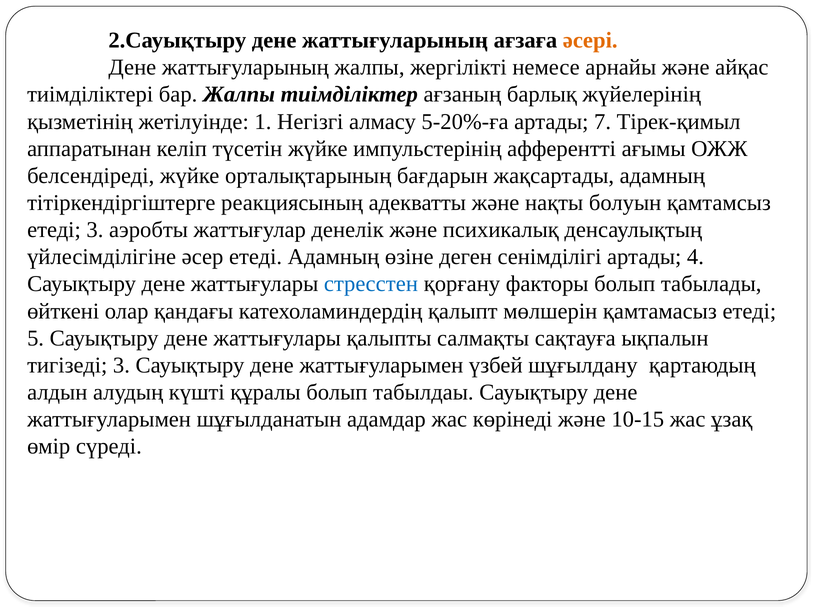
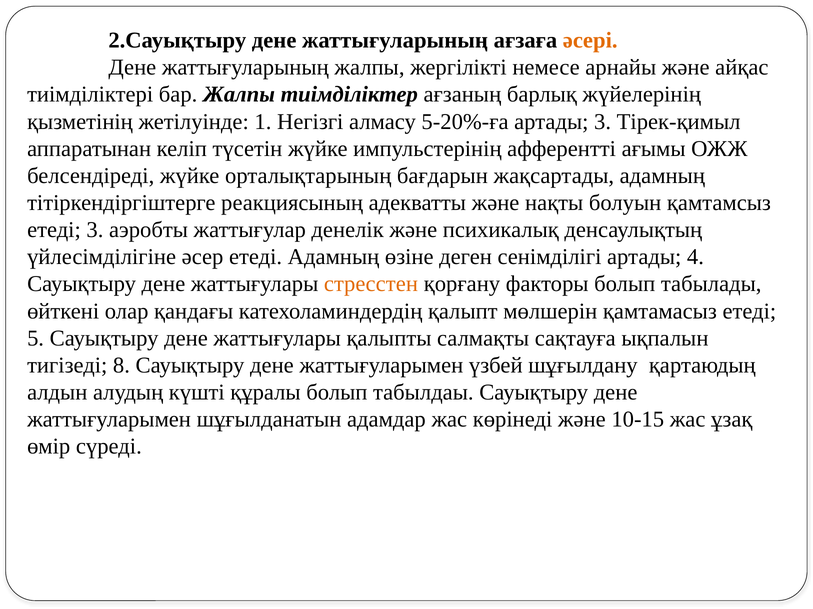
артады 7: 7 -> 3
стресстен colour: blue -> orange
тигізеді 3: 3 -> 8
